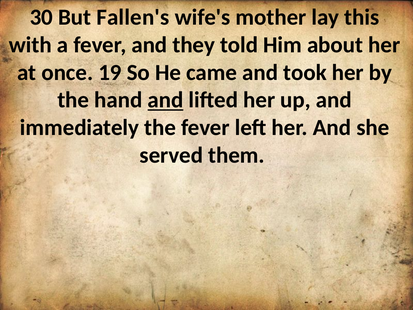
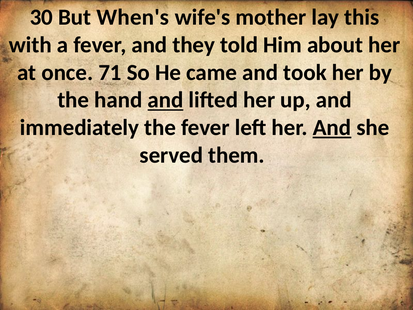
Fallen's: Fallen's -> When's
19: 19 -> 71
And at (332, 128) underline: none -> present
